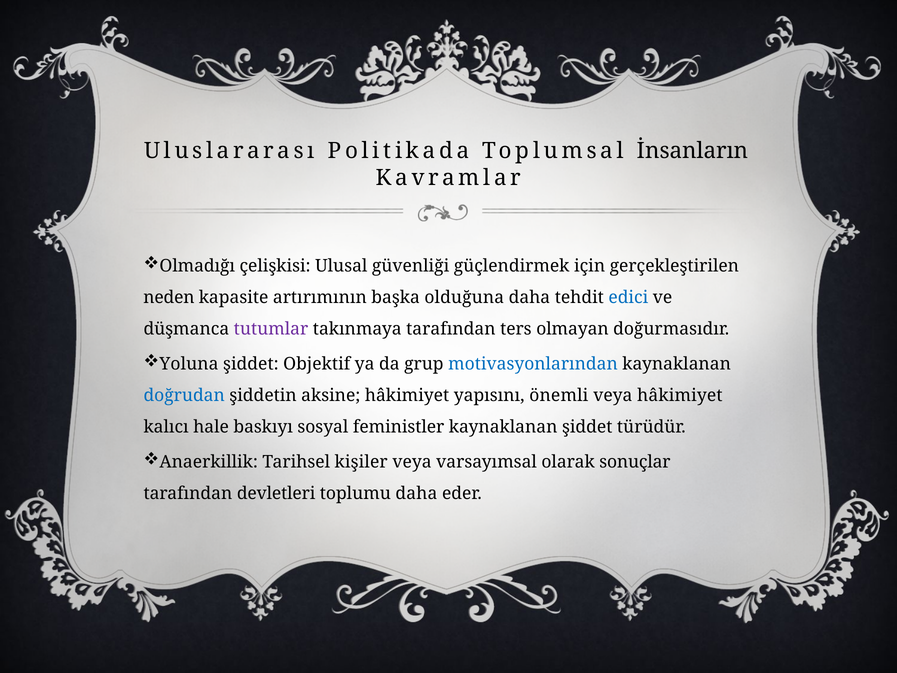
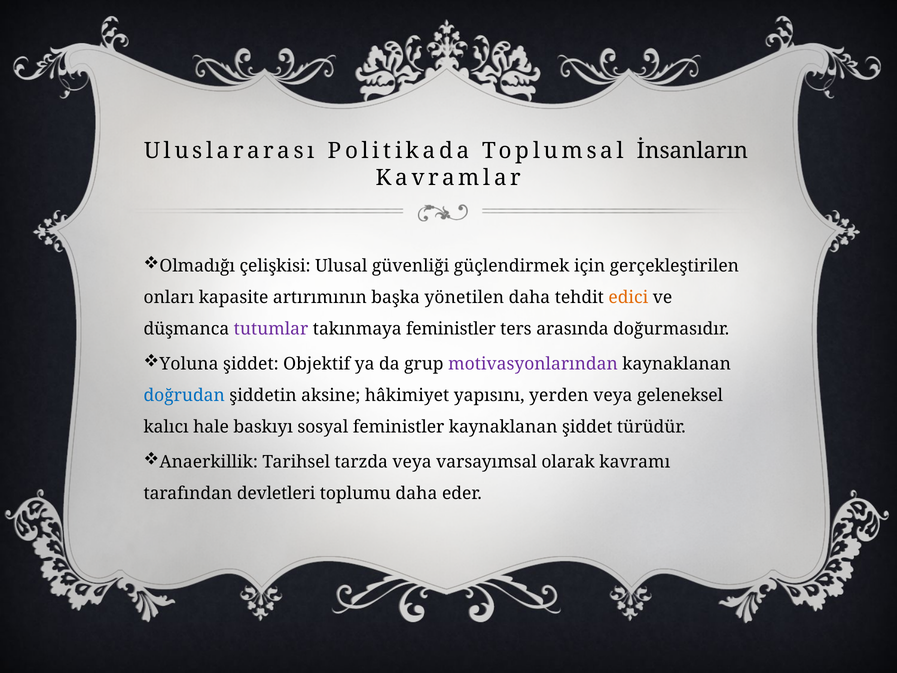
neden: neden -> onları
olduğuna: olduğuna -> yönetilen
edici colour: blue -> orange
takınmaya tarafından: tarafından -> feministler
olmayan: olmayan -> arasında
motivasyonlarından colour: blue -> purple
önemli: önemli -> yerden
veya hâkimiyet: hâkimiyet -> geleneksel
kişiler: kişiler -> tarzda
sonuçlar: sonuçlar -> kavramı
